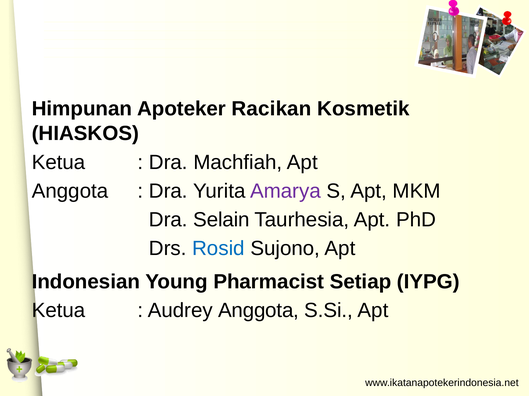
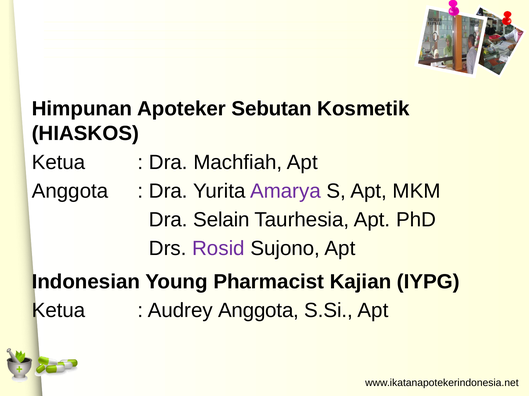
Racikan: Racikan -> Sebutan
Rosid colour: blue -> purple
Setiap: Setiap -> Kajian
